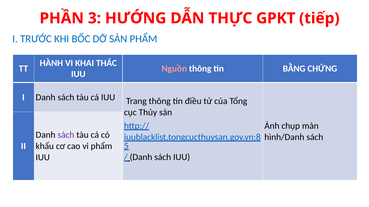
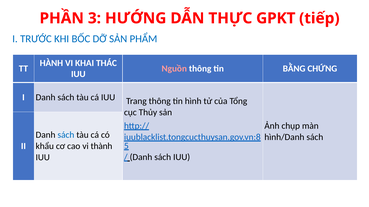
điều: điều -> hình
sách at (66, 135) colour: purple -> blue
vi phẩm: phẩm -> thành
